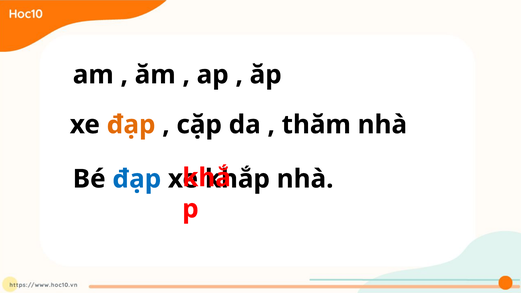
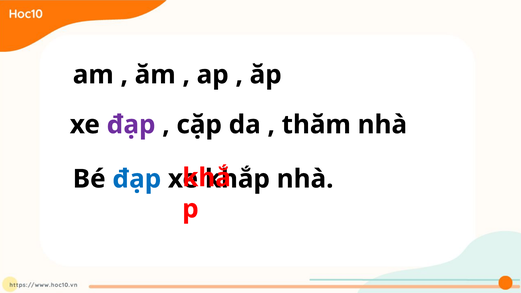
đạp at (131, 125) colour: orange -> purple
